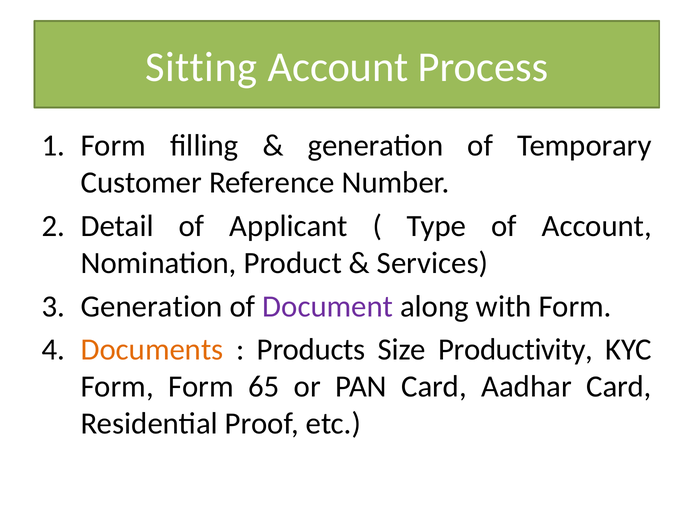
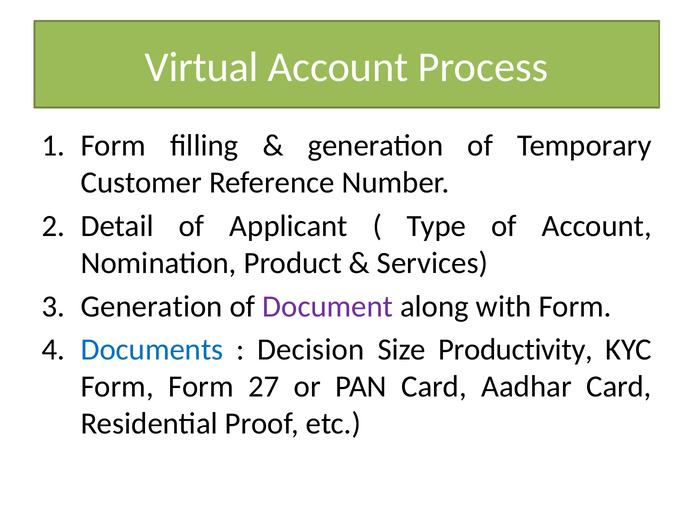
Sitting: Sitting -> Virtual
Documents colour: orange -> blue
Products: Products -> Decision
65: 65 -> 27
